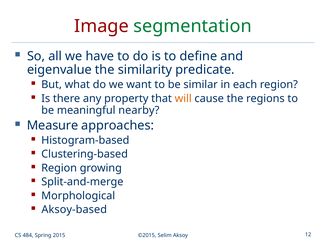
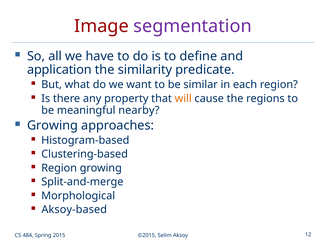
segmentation colour: green -> purple
eigenvalue: eigenvalue -> application
Measure at (53, 126): Measure -> Growing
